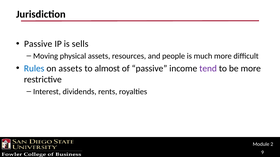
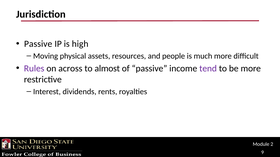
sells: sells -> high
Rules colour: blue -> purple
on assets: assets -> across
